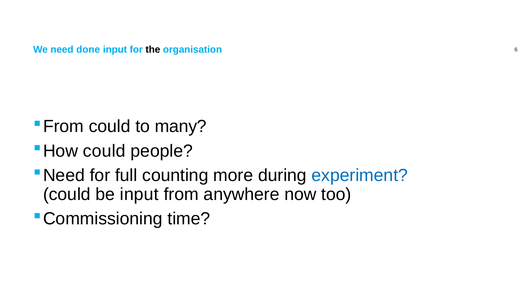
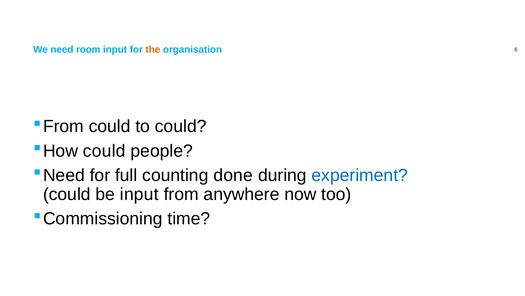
done: done -> room
the colour: black -> orange
to many: many -> could
more: more -> done
